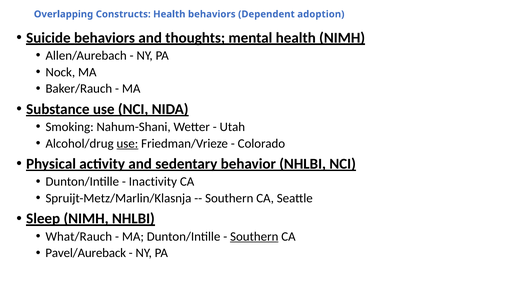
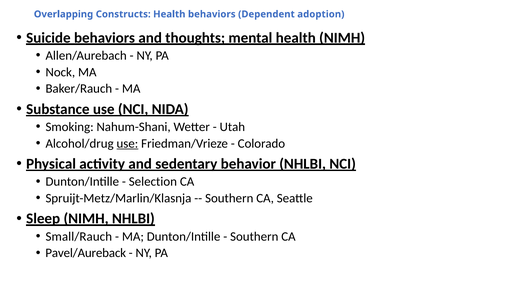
Inactivity: Inactivity -> Selection
What/Rauch: What/Rauch -> Small/Rauch
Southern at (254, 237) underline: present -> none
